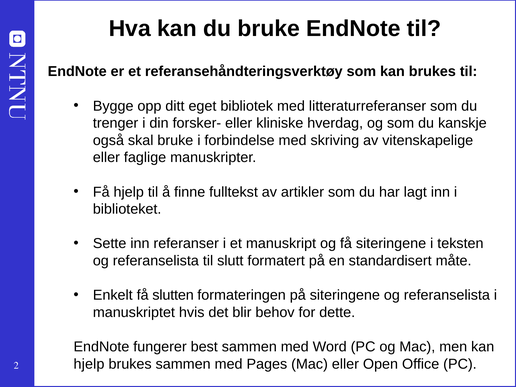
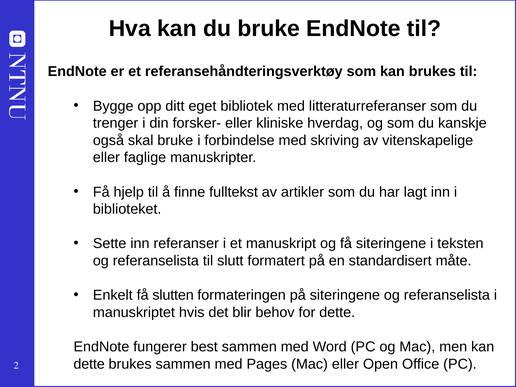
hjelp at (89, 364): hjelp -> dette
